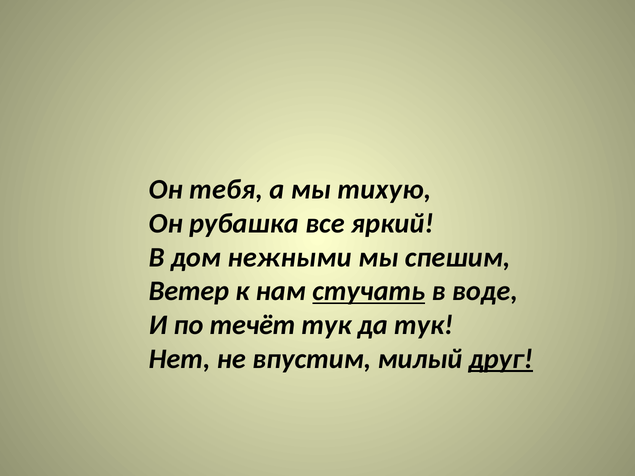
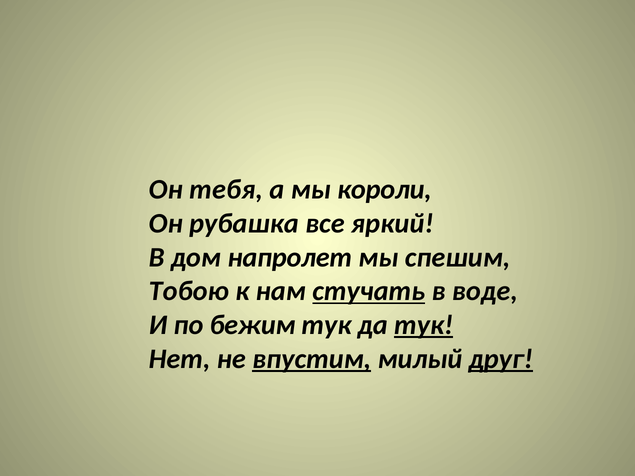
тихую: тихую -> короли
нежными: нежными -> напролет
Ветер: Ветер -> Тобою
течёт: течёт -> бежим
тук at (424, 325) underline: none -> present
впустим underline: none -> present
